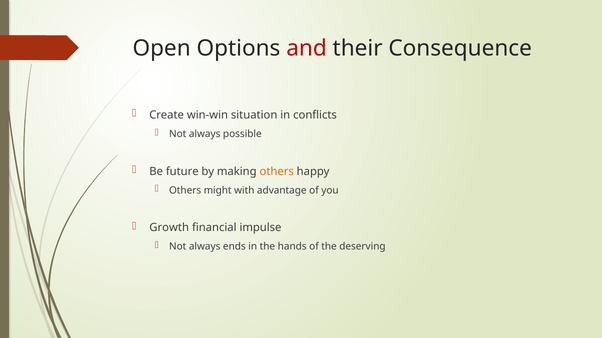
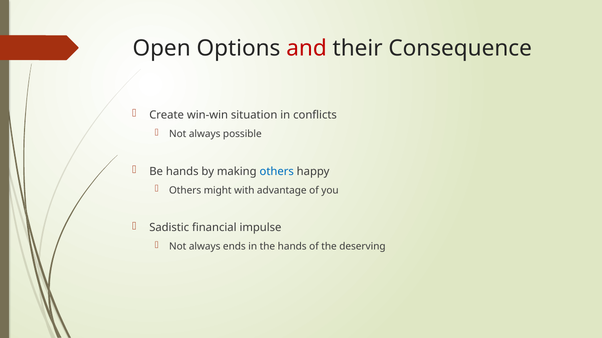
Be future: future -> hands
others at (277, 172) colour: orange -> blue
Growth: Growth -> Sadistic
